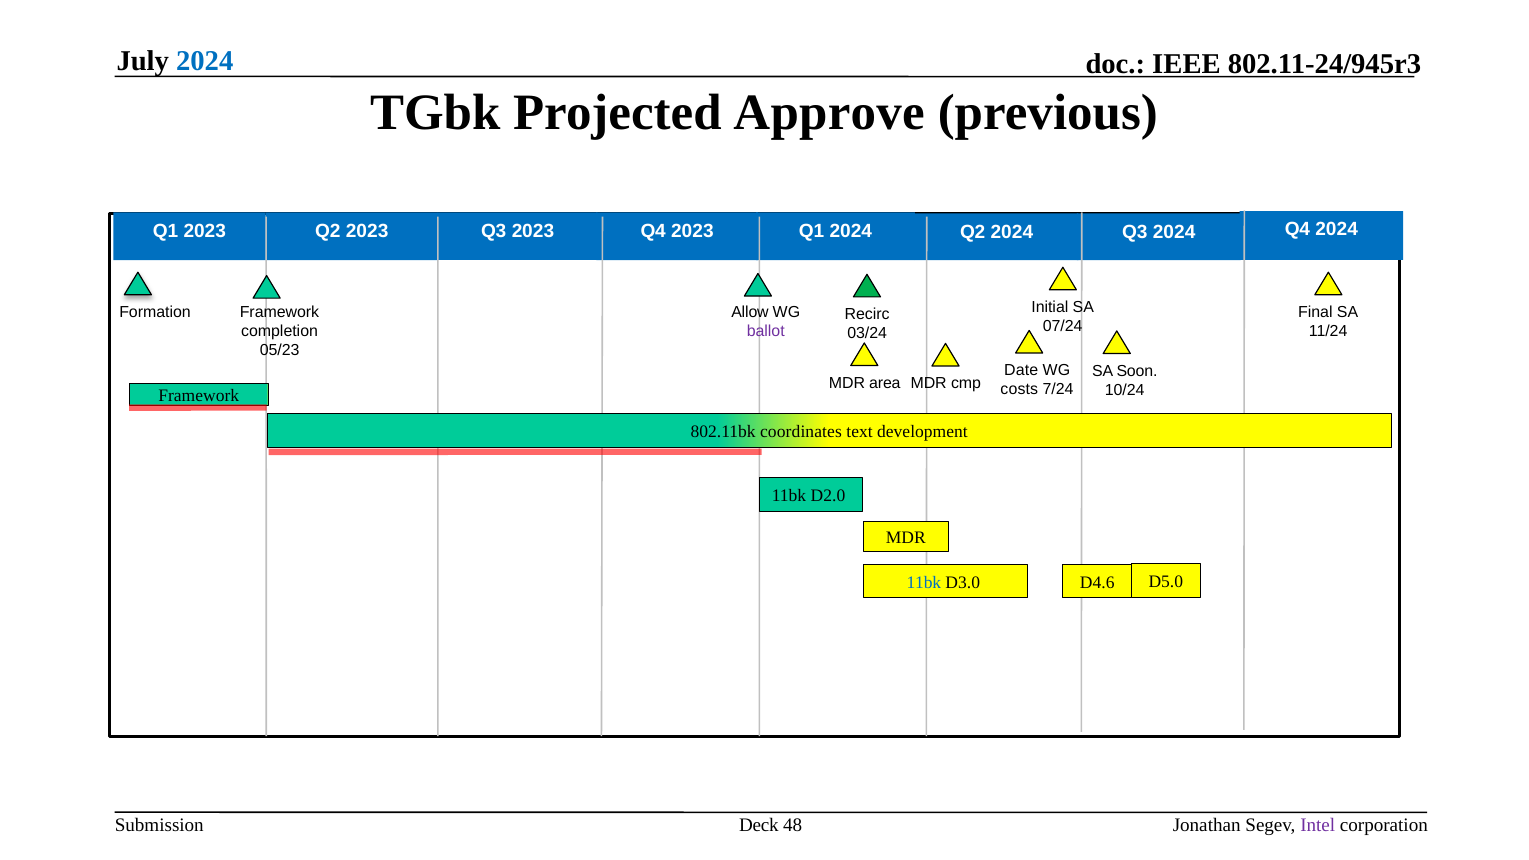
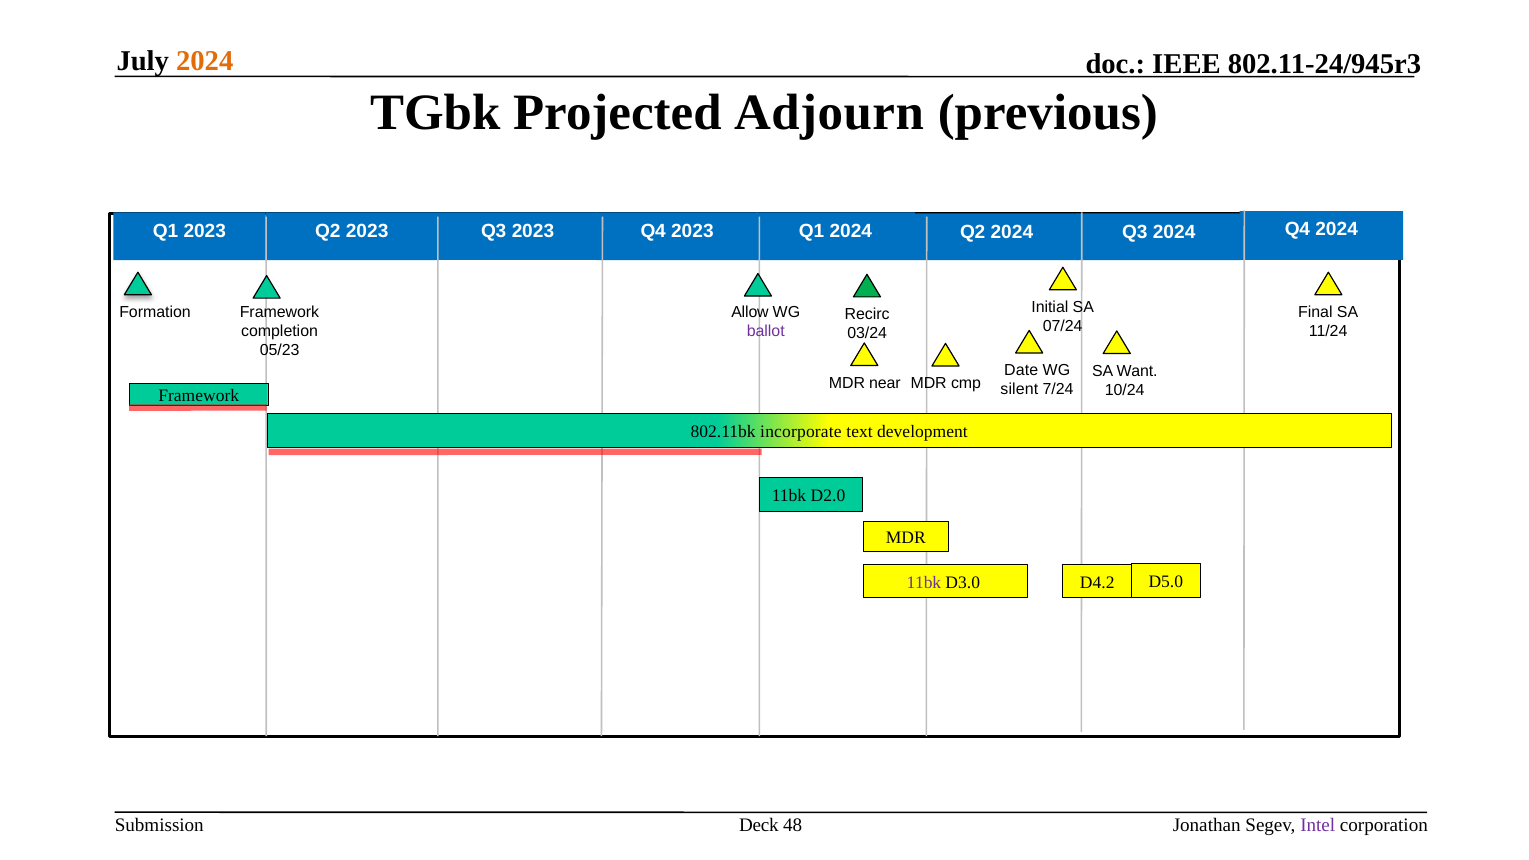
2024 at (205, 61) colour: blue -> orange
Approve: Approve -> Adjourn
Soon: Soon -> Want
area: area -> near
costs: costs -> silent
coordinates: coordinates -> incorporate
11bk at (924, 582) colour: blue -> purple
D4.6: D4.6 -> D4.2
